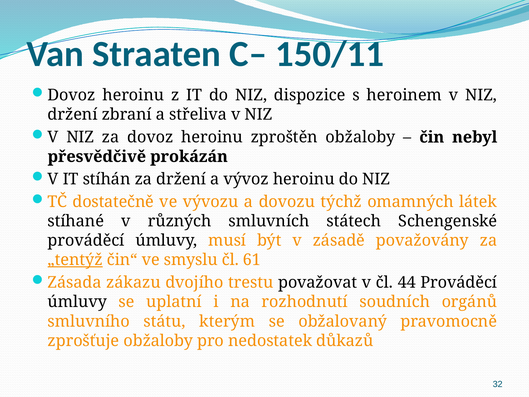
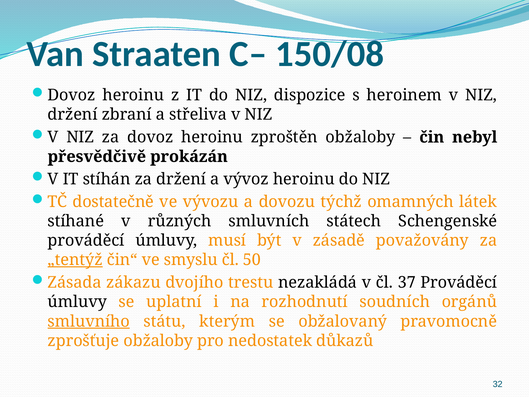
150/11: 150/11 -> 150/08
61: 61 -> 50
považovat: považovat -> nezakládá
44: 44 -> 37
smluvního underline: none -> present
